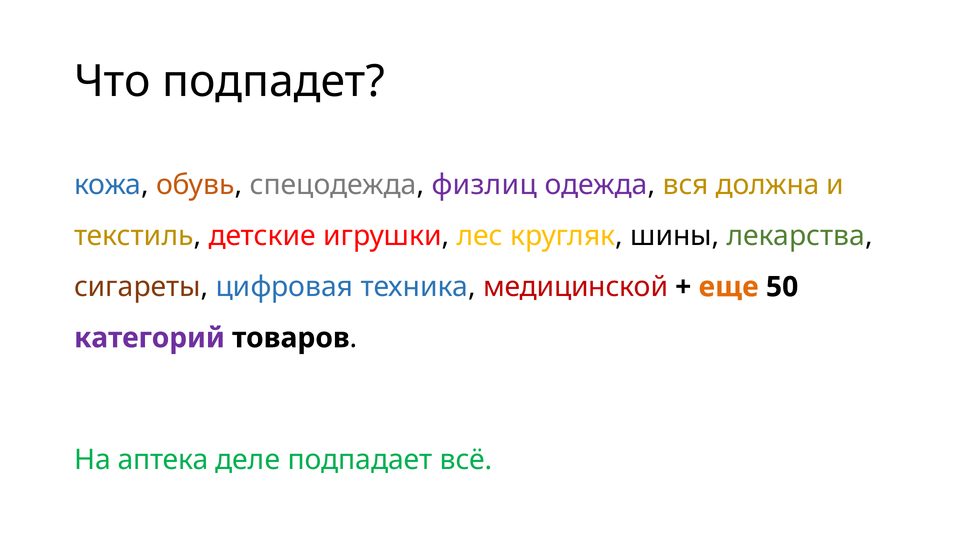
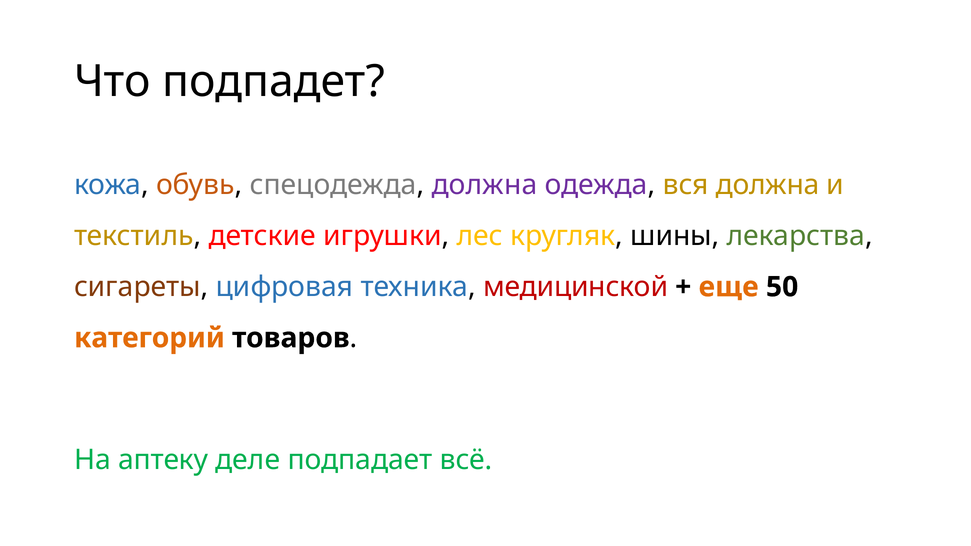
спецодежда физлиц: физлиц -> должна
категорий colour: purple -> orange
аптека: аптека -> аптеку
